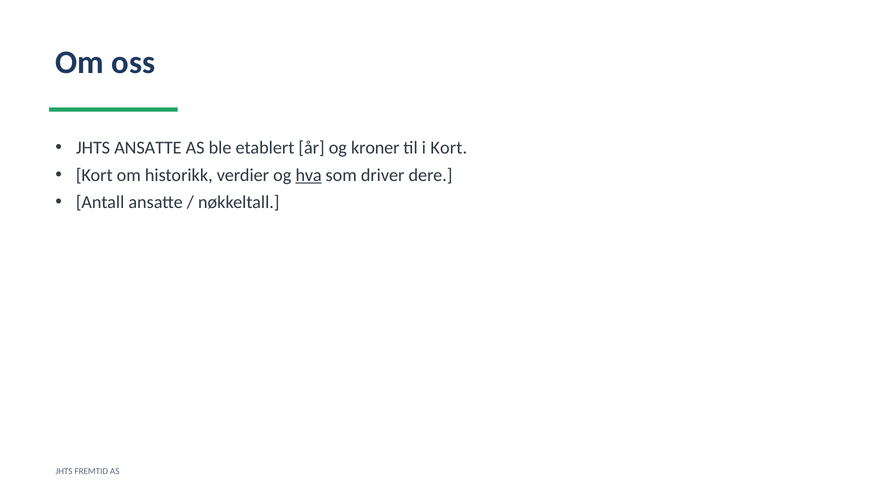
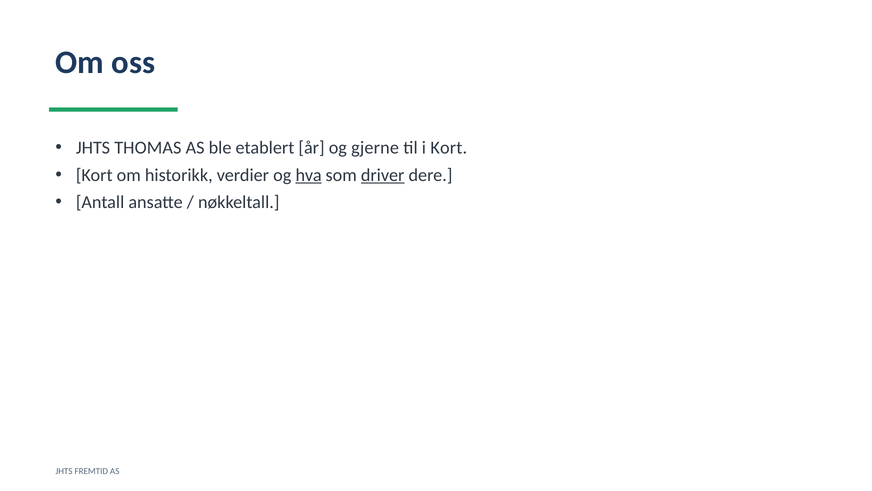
JHTS ANSATTE: ANSATTE -> THOMAS
kroner: kroner -> gjerne
driver underline: none -> present
